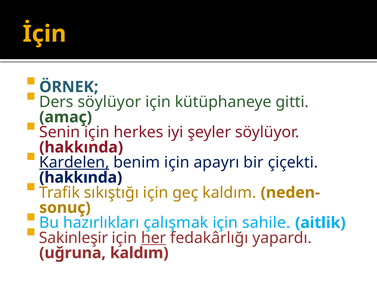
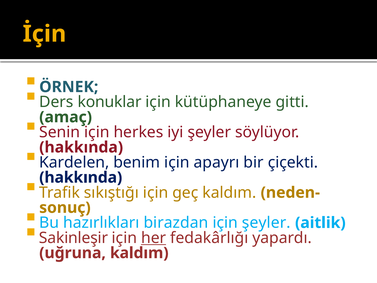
Ders söylüyor: söylüyor -> konuklar
Kardelen underline: present -> none
çalışmak: çalışmak -> birazdan
için sahile: sahile -> şeyler
